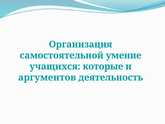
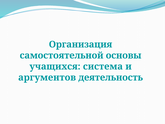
умение: умение -> основы
которые: которые -> система
